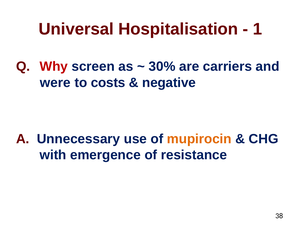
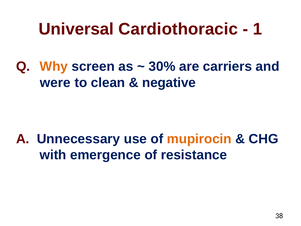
Hospitalisation: Hospitalisation -> Cardiothoracic
Why colour: red -> orange
costs: costs -> clean
